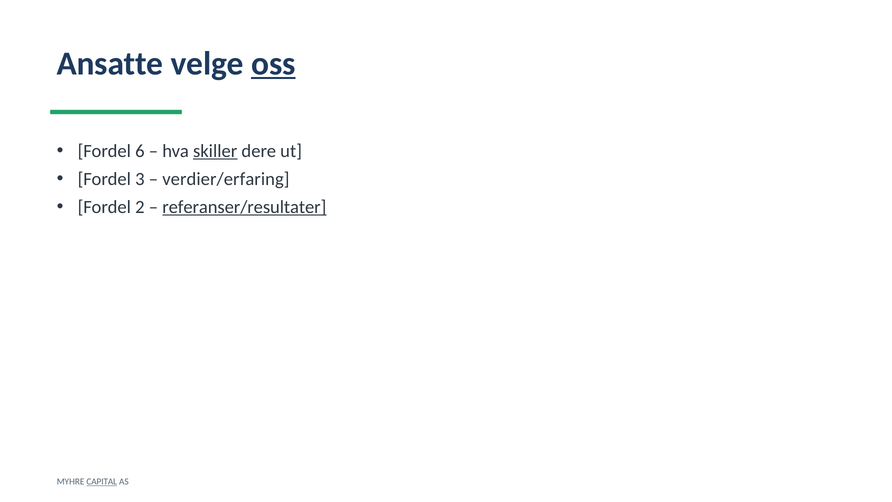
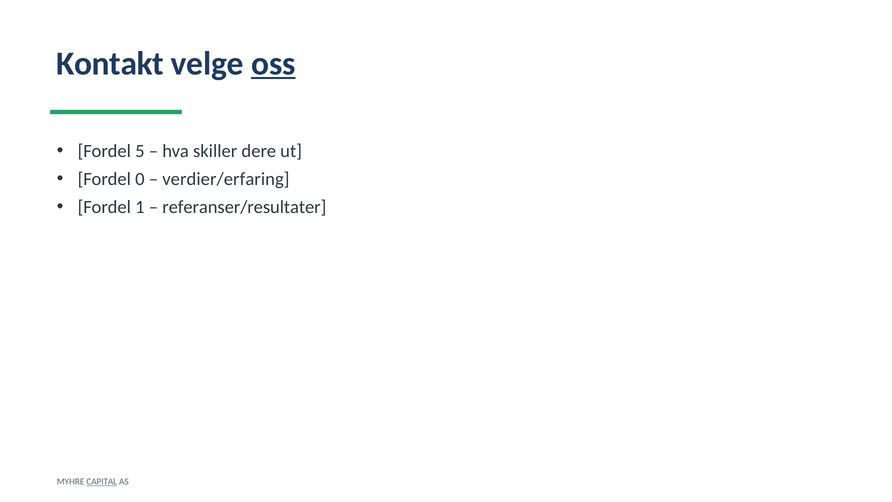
Ansatte: Ansatte -> Kontakt
6: 6 -> 5
skiller underline: present -> none
3: 3 -> 0
2: 2 -> 1
referanser/resultater underline: present -> none
